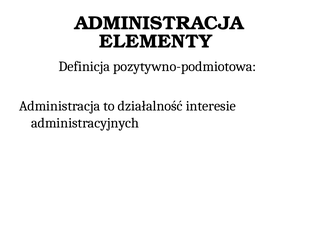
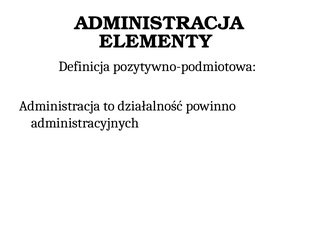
interesie: interesie -> powinno
